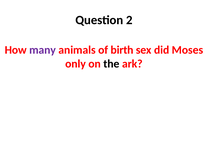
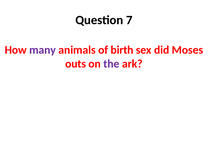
2: 2 -> 7
only: only -> outs
the colour: black -> purple
